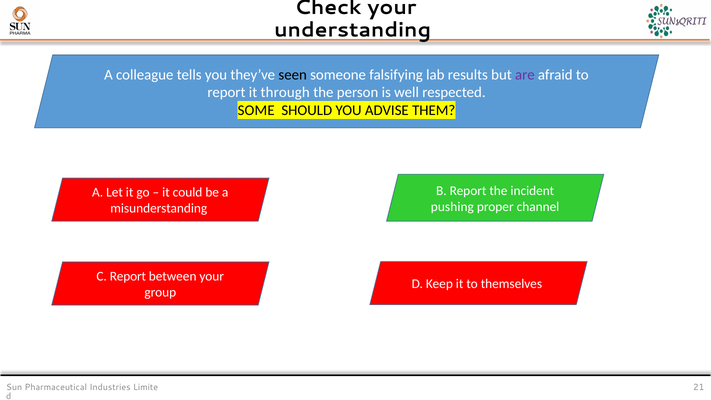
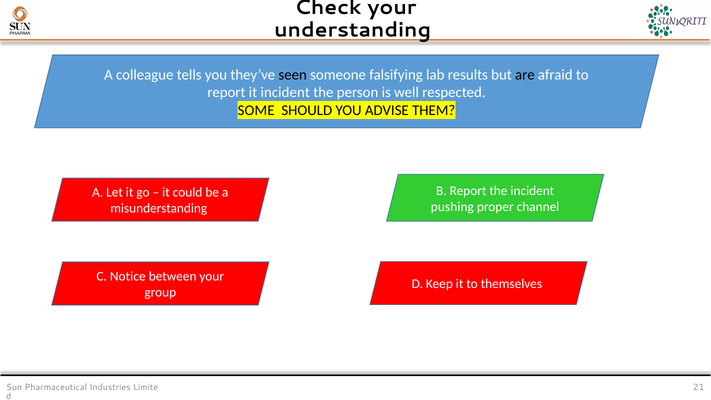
are colour: purple -> black
it through: through -> incident
C Report: Report -> Notice
